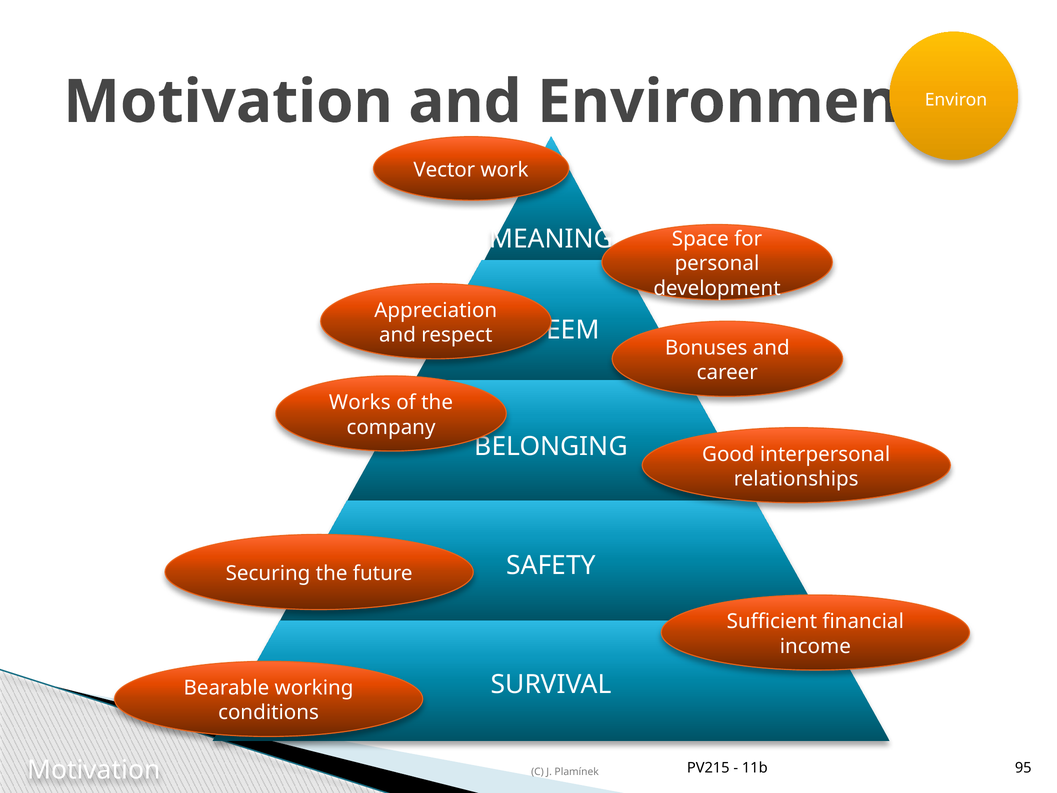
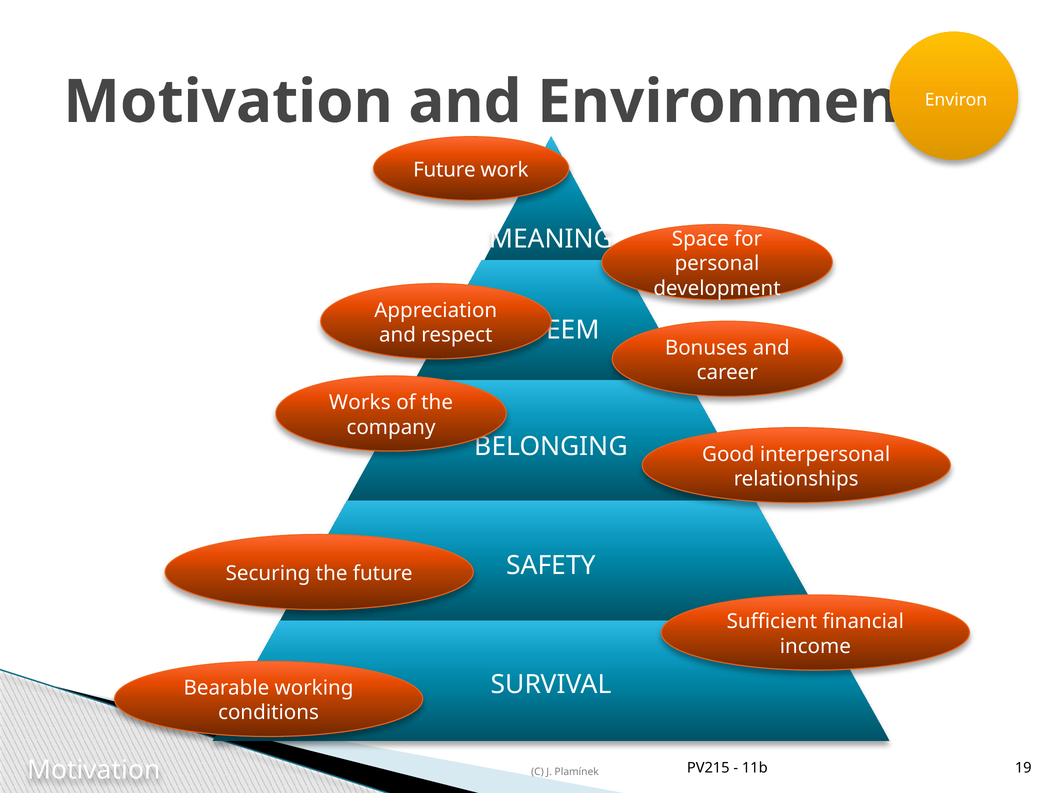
Vector at (444, 170): Vector -> Future
95: 95 -> 19
